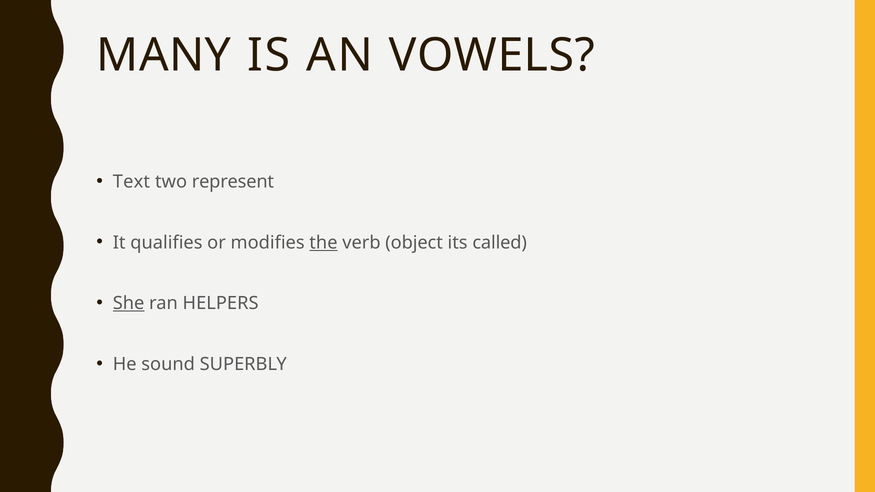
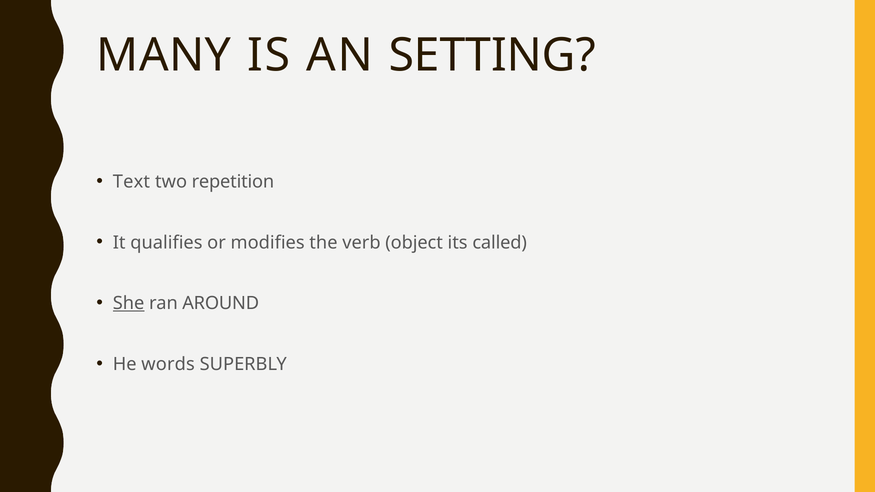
VOWELS: VOWELS -> SETTING
represent: represent -> repetition
the underline: present -> none
HELPERS: HELPERS -> AROUND
sound: sound -> words
